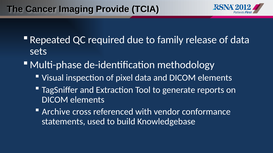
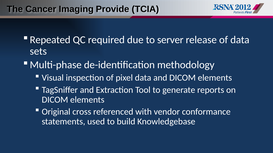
family: family -> server
Archive: Archive -> Original
